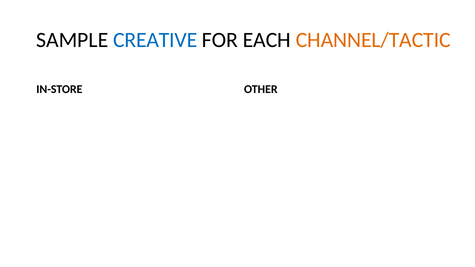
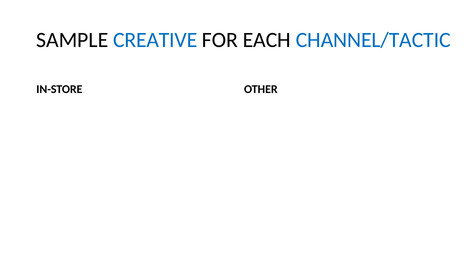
CHANNEL/TACTIC colour: orange -> blue
